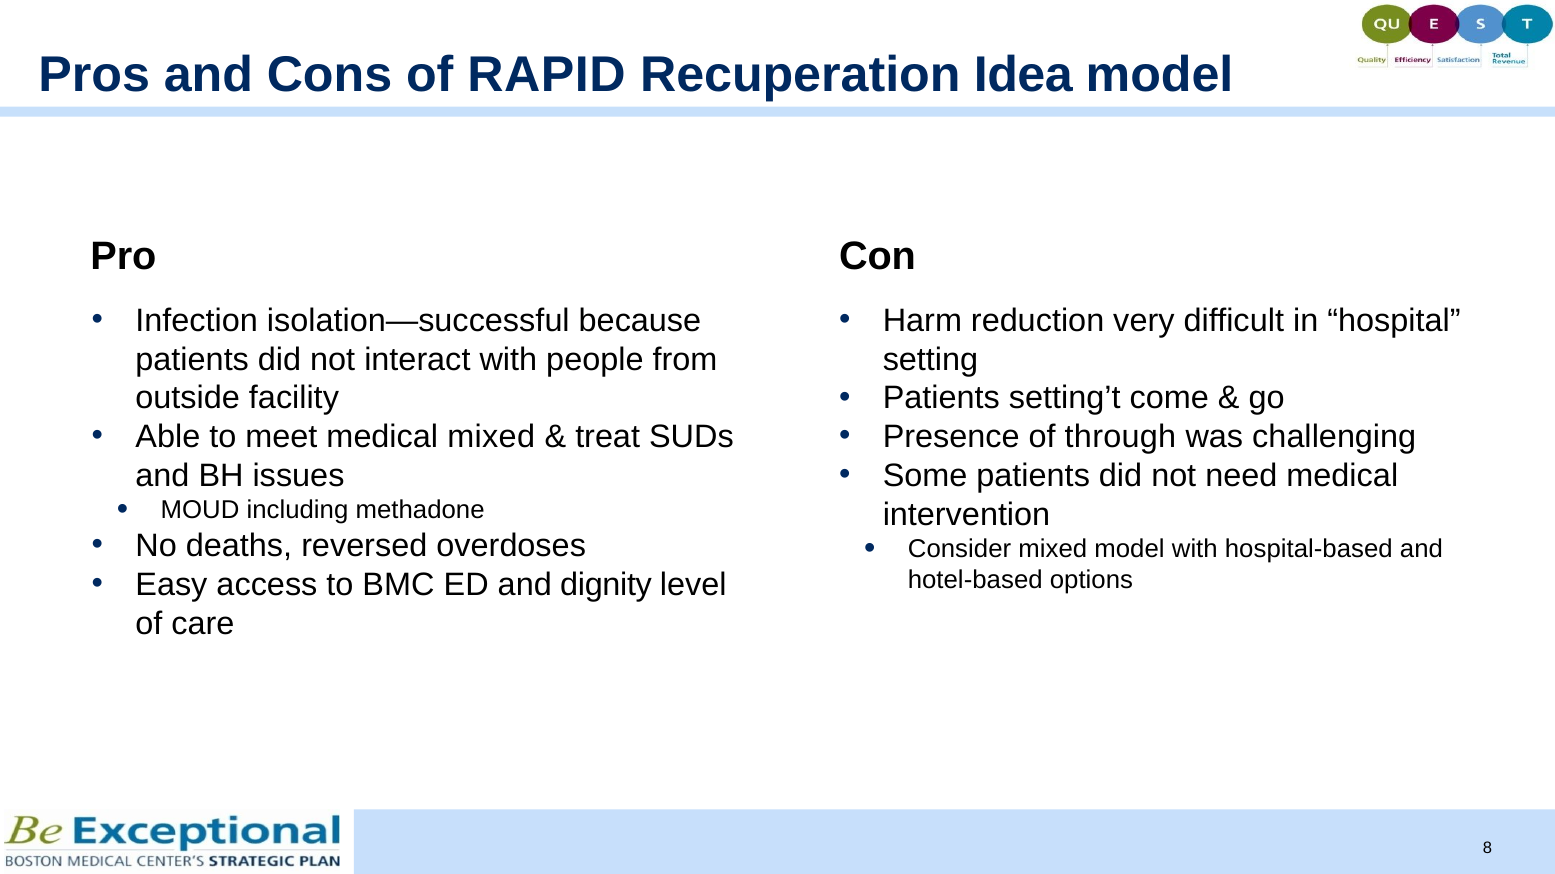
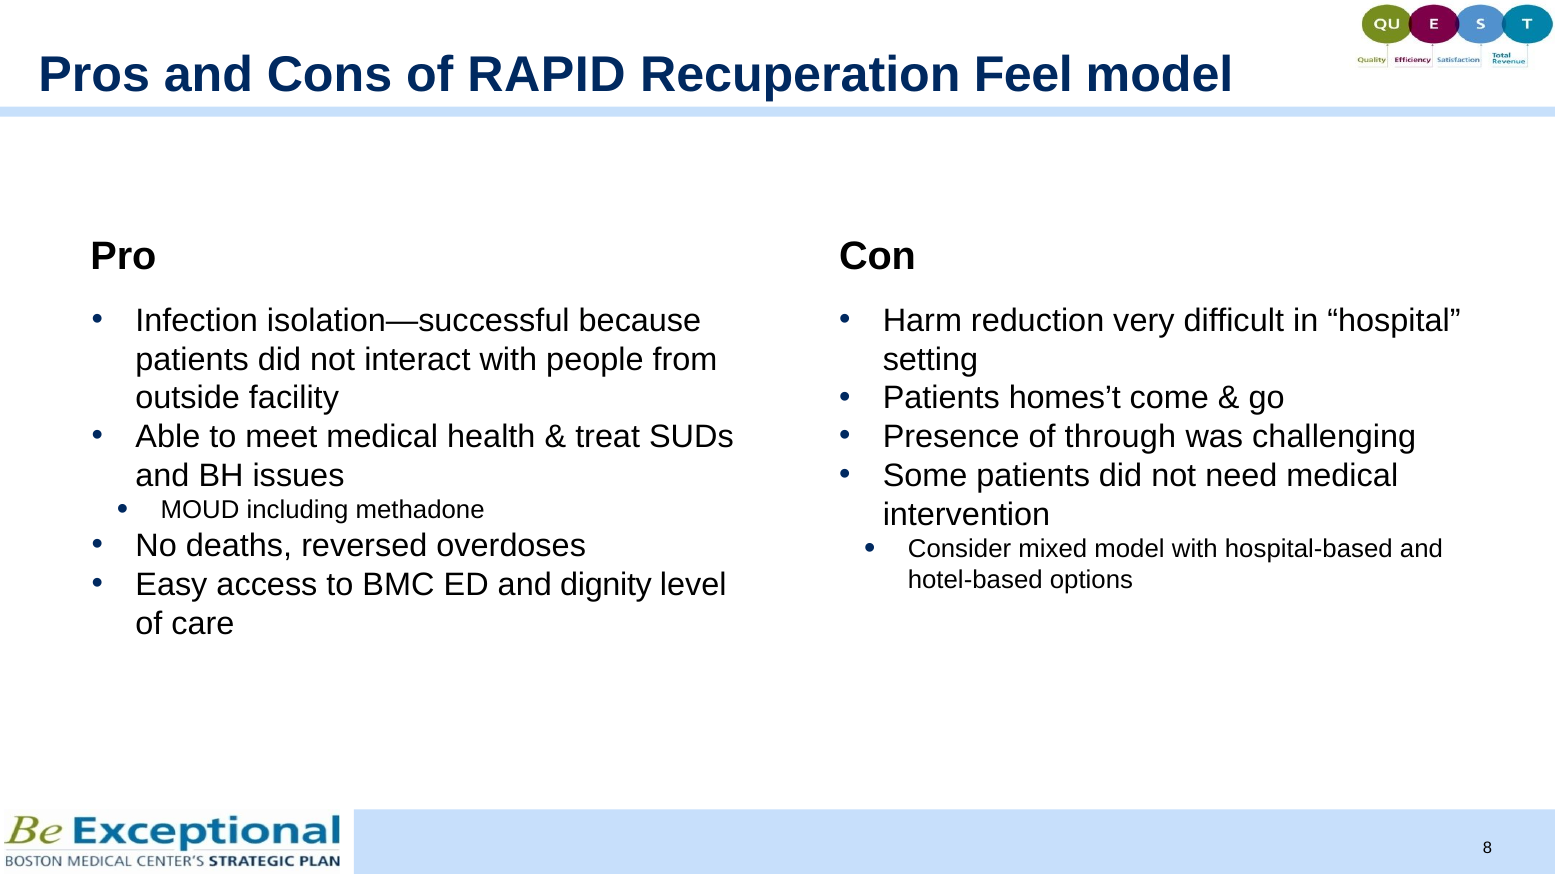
Idea: Idea -> Feel
setting’t: setting’t -> homes’t
medical mixed: mixed -> health
